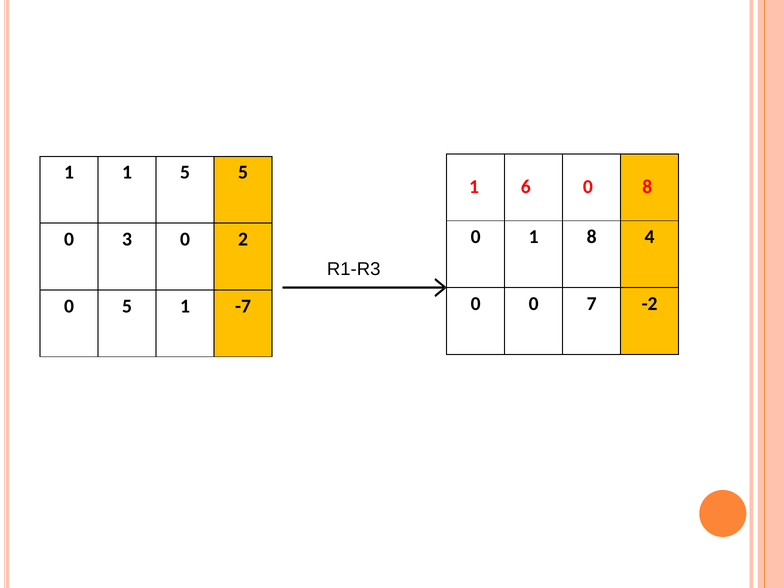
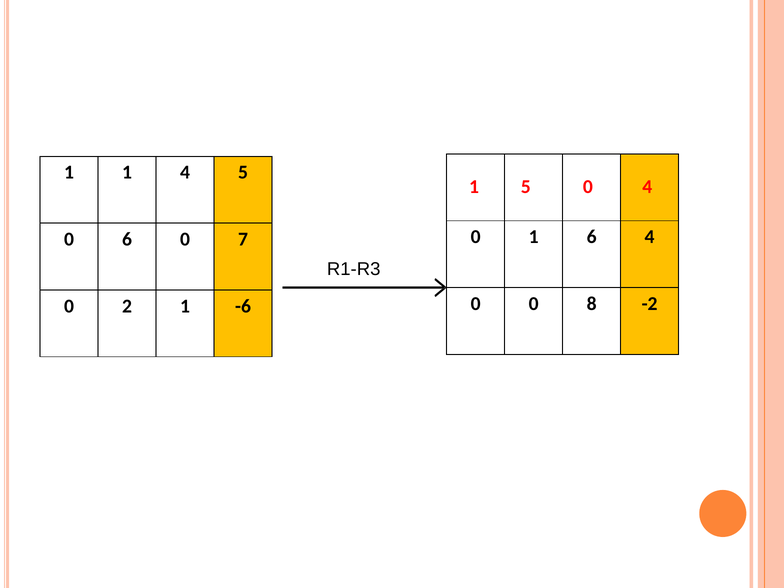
1 5: 5 -> 4
1 6: 6 -> 5
0 8: 8 -> 4
1 8: 8 -> 6
0 3: 3 -> 6
2: 2 -> 7
7: 7 -> 8
0 5: 5 -> 2
-7: -7 -> -6
